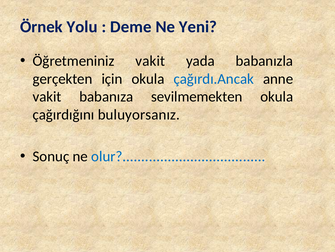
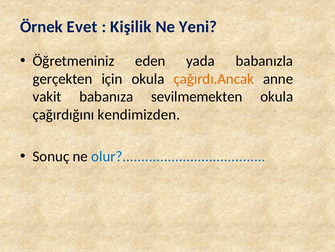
Yolu: Yolu -> Evet
Deme: Deme -> Kişilik
Öğretmeniniz vakit: vakit -> eden
çağırdı.Ancak colour: blue -> orange
buluyorsanız: buluyorsanız -> kendimizden
